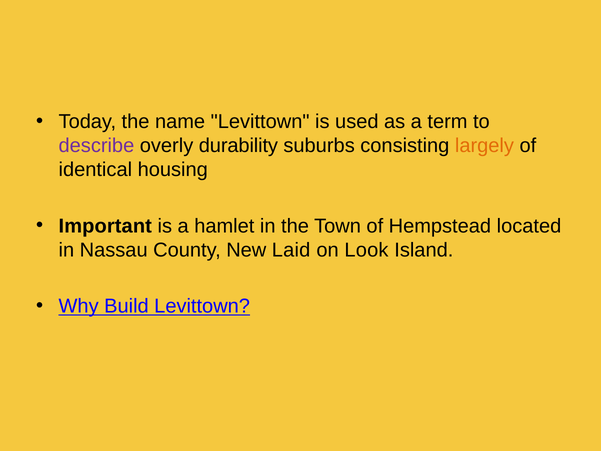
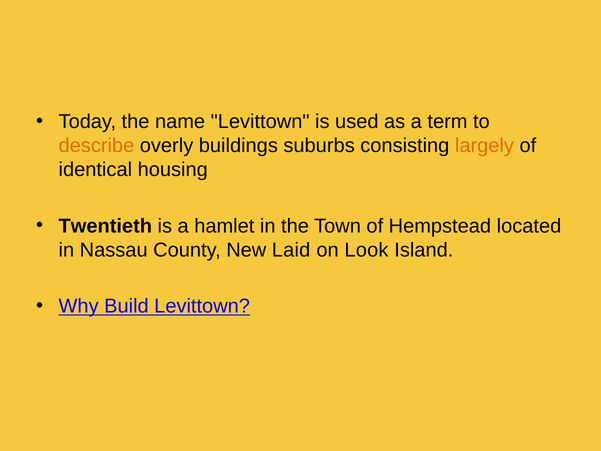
describe colour: purple -> orange
durability: durability -> buildings
Important: Important -> Twentieth
